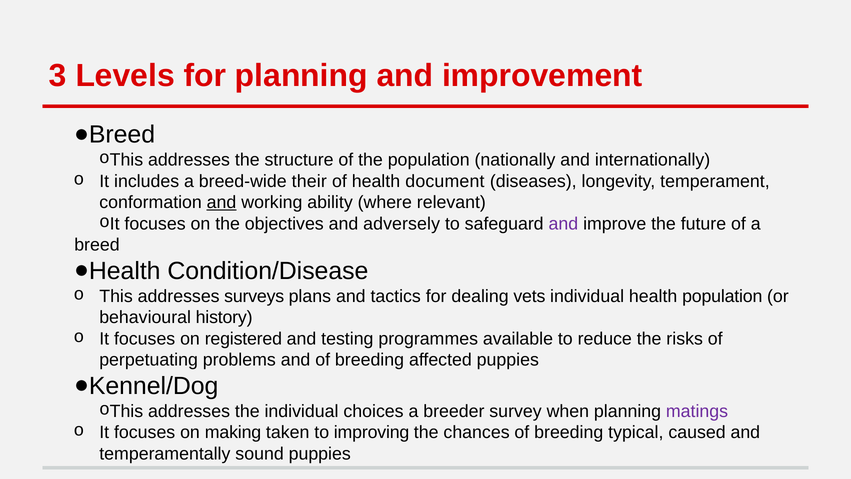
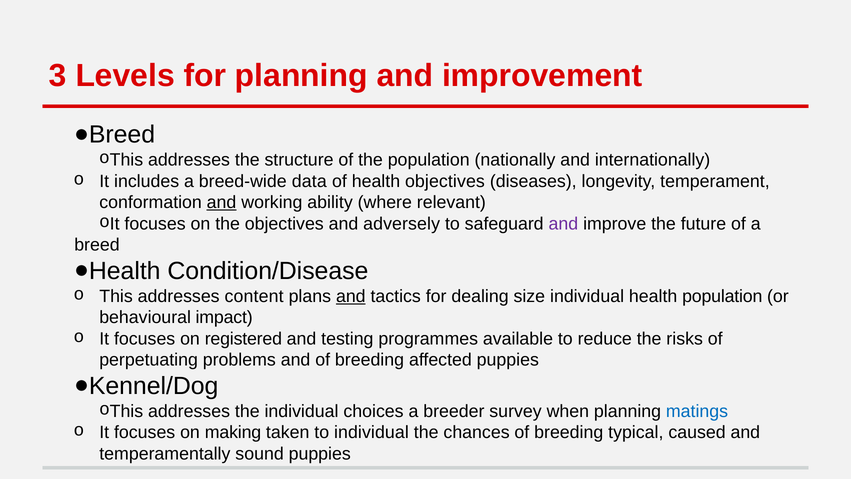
their: their -> data
health document: document -> objectives
surveys: surveys -> content
and at (351, 296) underline: none -> present
vets: vets -> size
history: history -> impact
matings colour: purple -> blue
to improving: improving -> individual
